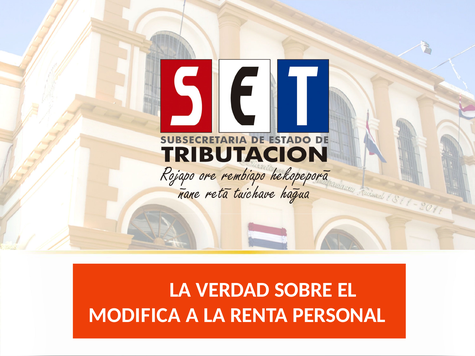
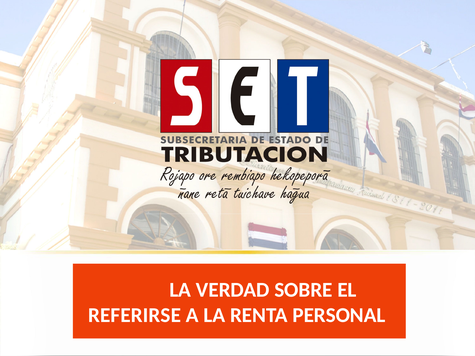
MODIFICA: MODIFICA -> REFERIRSE
